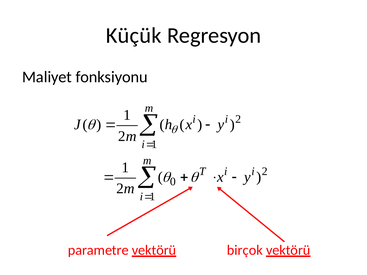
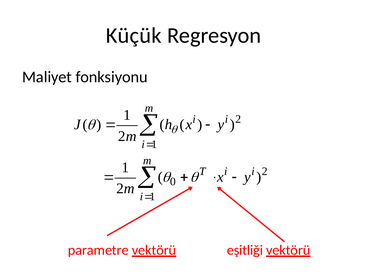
birçok: birçok -> eşitliği
